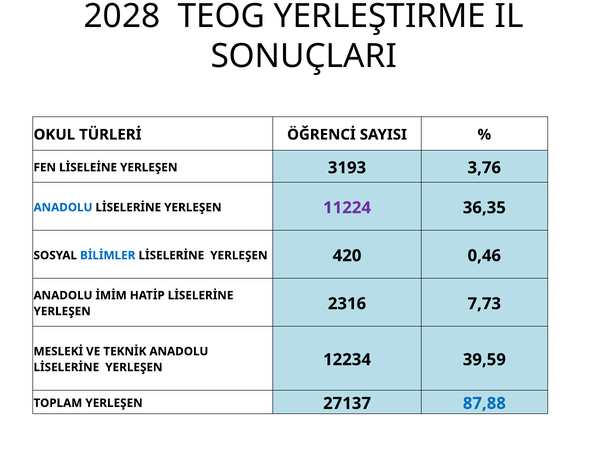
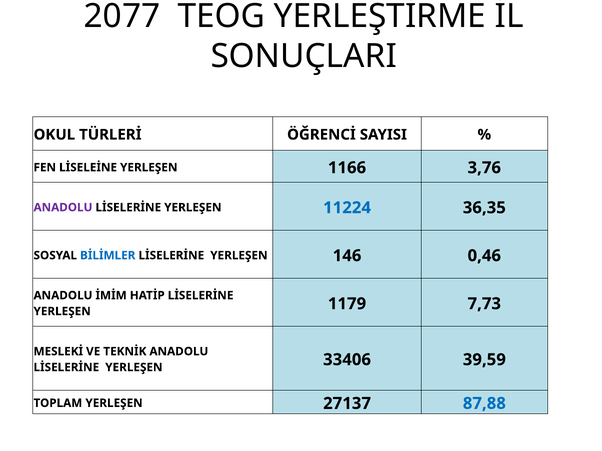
2028: 2028 -> 2077
3193: 3193 -> 1166
ANADOLU at (63, 208) colour: blue -> purple
11224 colour: purple -> blue
420: 420 -> 146
2316: 2316 -> 1179
12234: 12234 -> 33406
